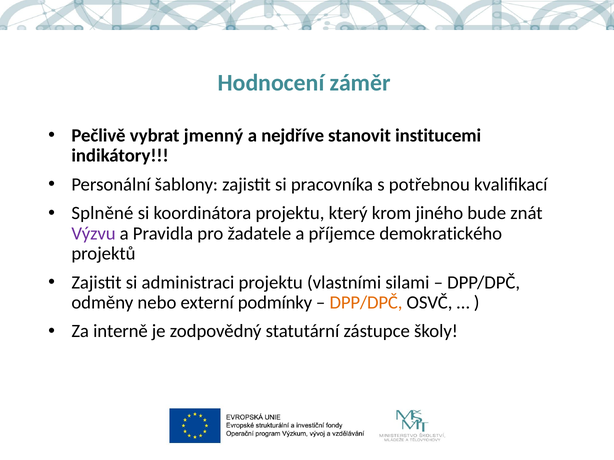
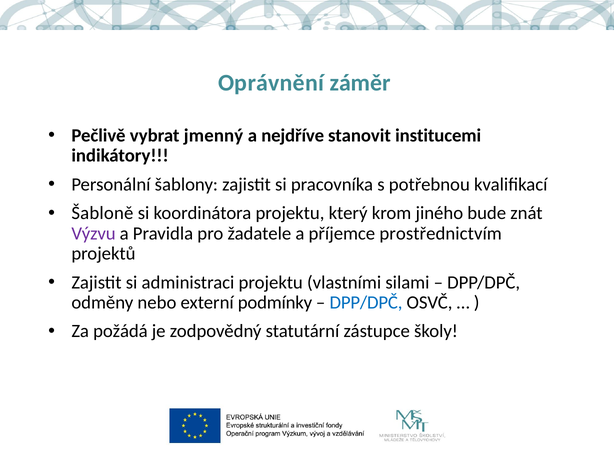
Hodnocení: Hodnocení -> Oprávnění
Splněné: Splněné -> Šabloně
demokratického: demokratického -> prostřednictvím
DPP/DPČ at (366, 303) colour: orange -> blue
interně: interně -> požádá
